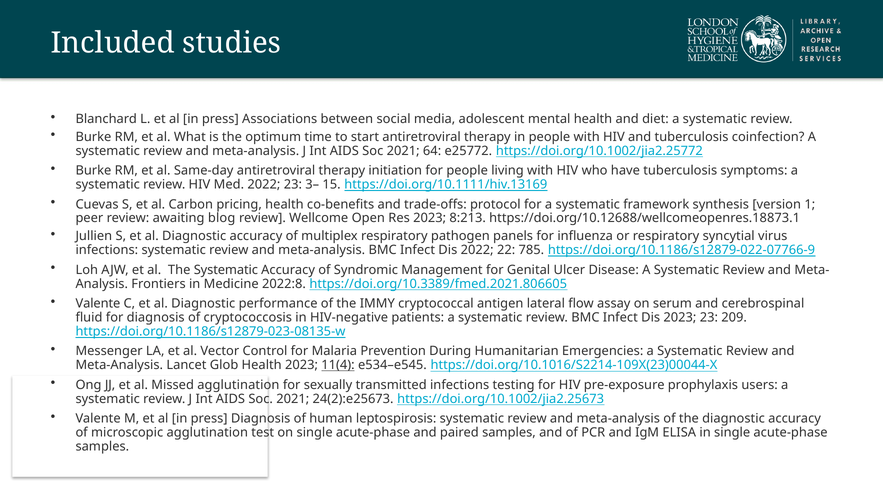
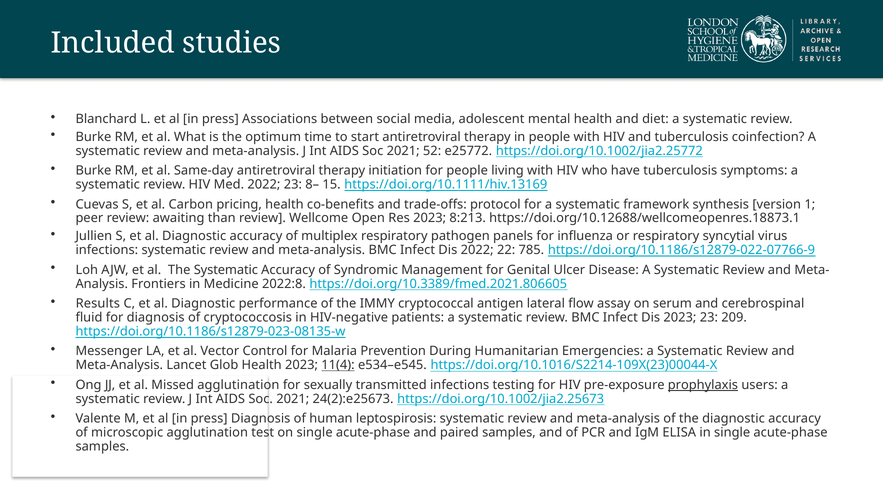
64: 64 -> 52
3–: 3– -> 8–
blog: blog -> than
Valente at (98, 303): Valente -> Results
prophylaxis underline: none -> present
